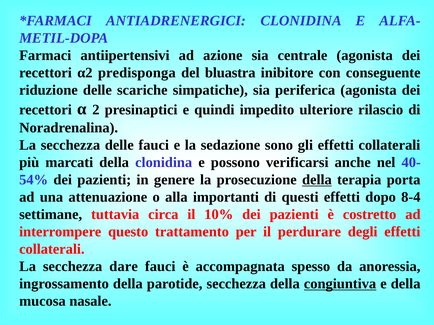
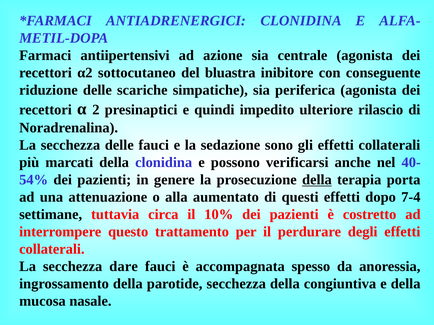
predisponga: predisponga -> sottocutaneo
importanti: importanti -> aumentato
8-4: 8-4 -> 7-4
congiuntiva underline: present -> none
